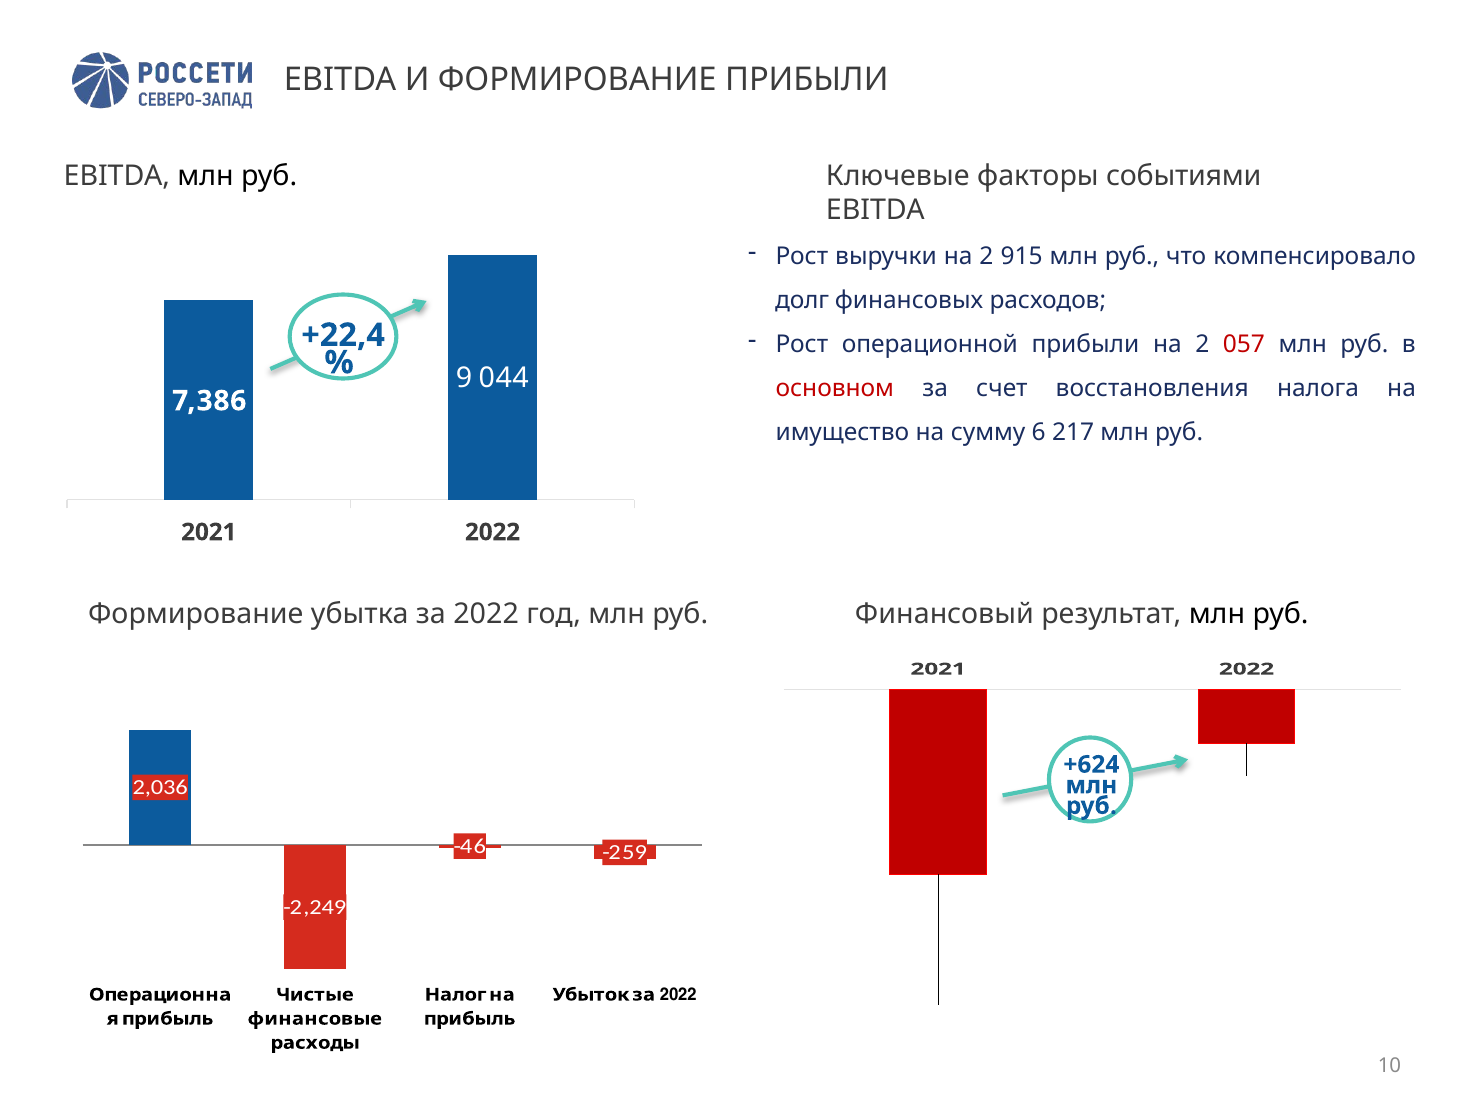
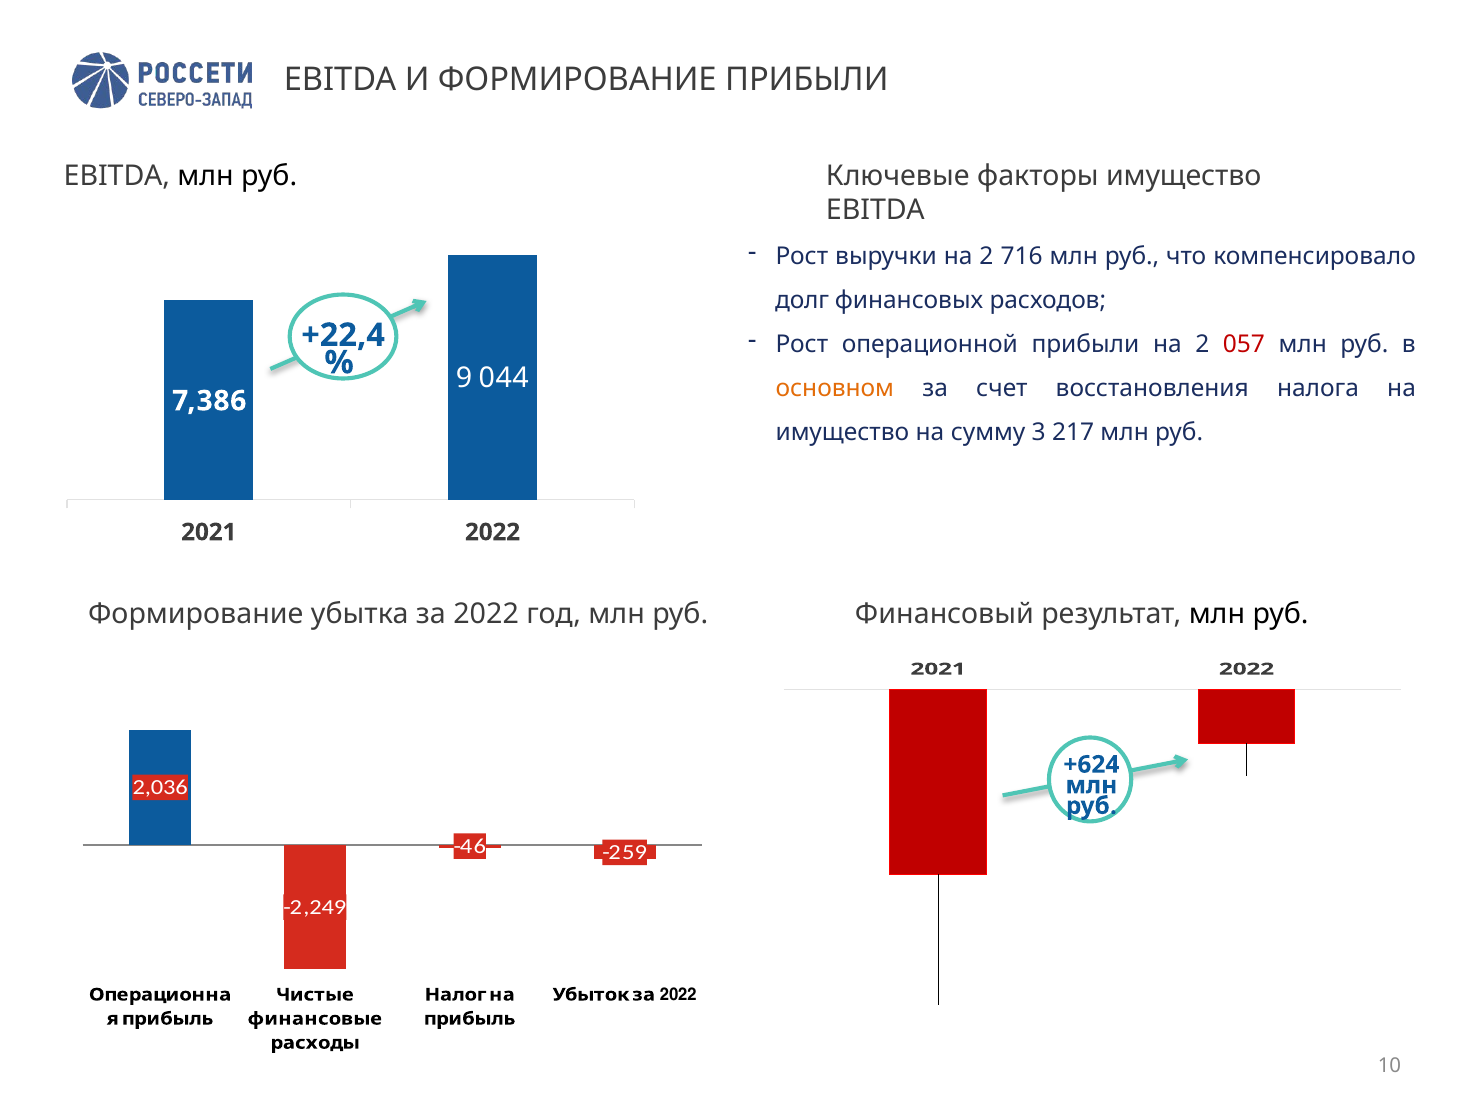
факторы событиями: событиями -> имущество
915: 915 -> 716
основном colour: red -> orange
6: 6 -> 3
